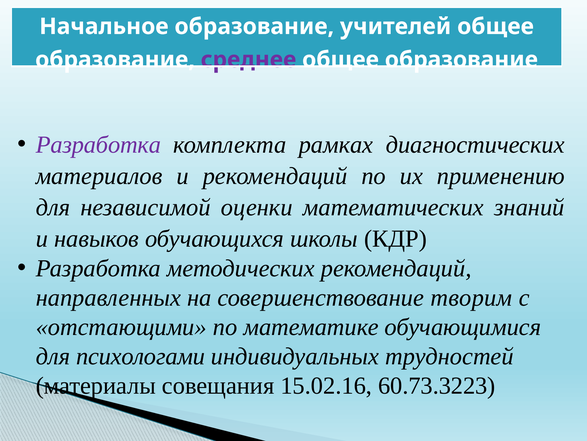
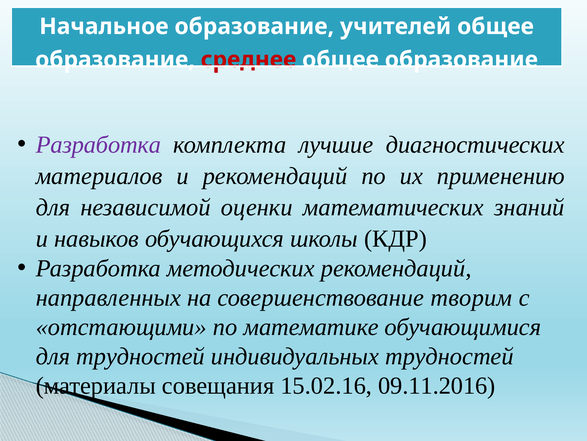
среднее colour: purple -> red
рамках: рамках -> лучшие
для психологами: психологами -> трудностей
60.73.3223: 60.73.3223 -> 09.11.2016
